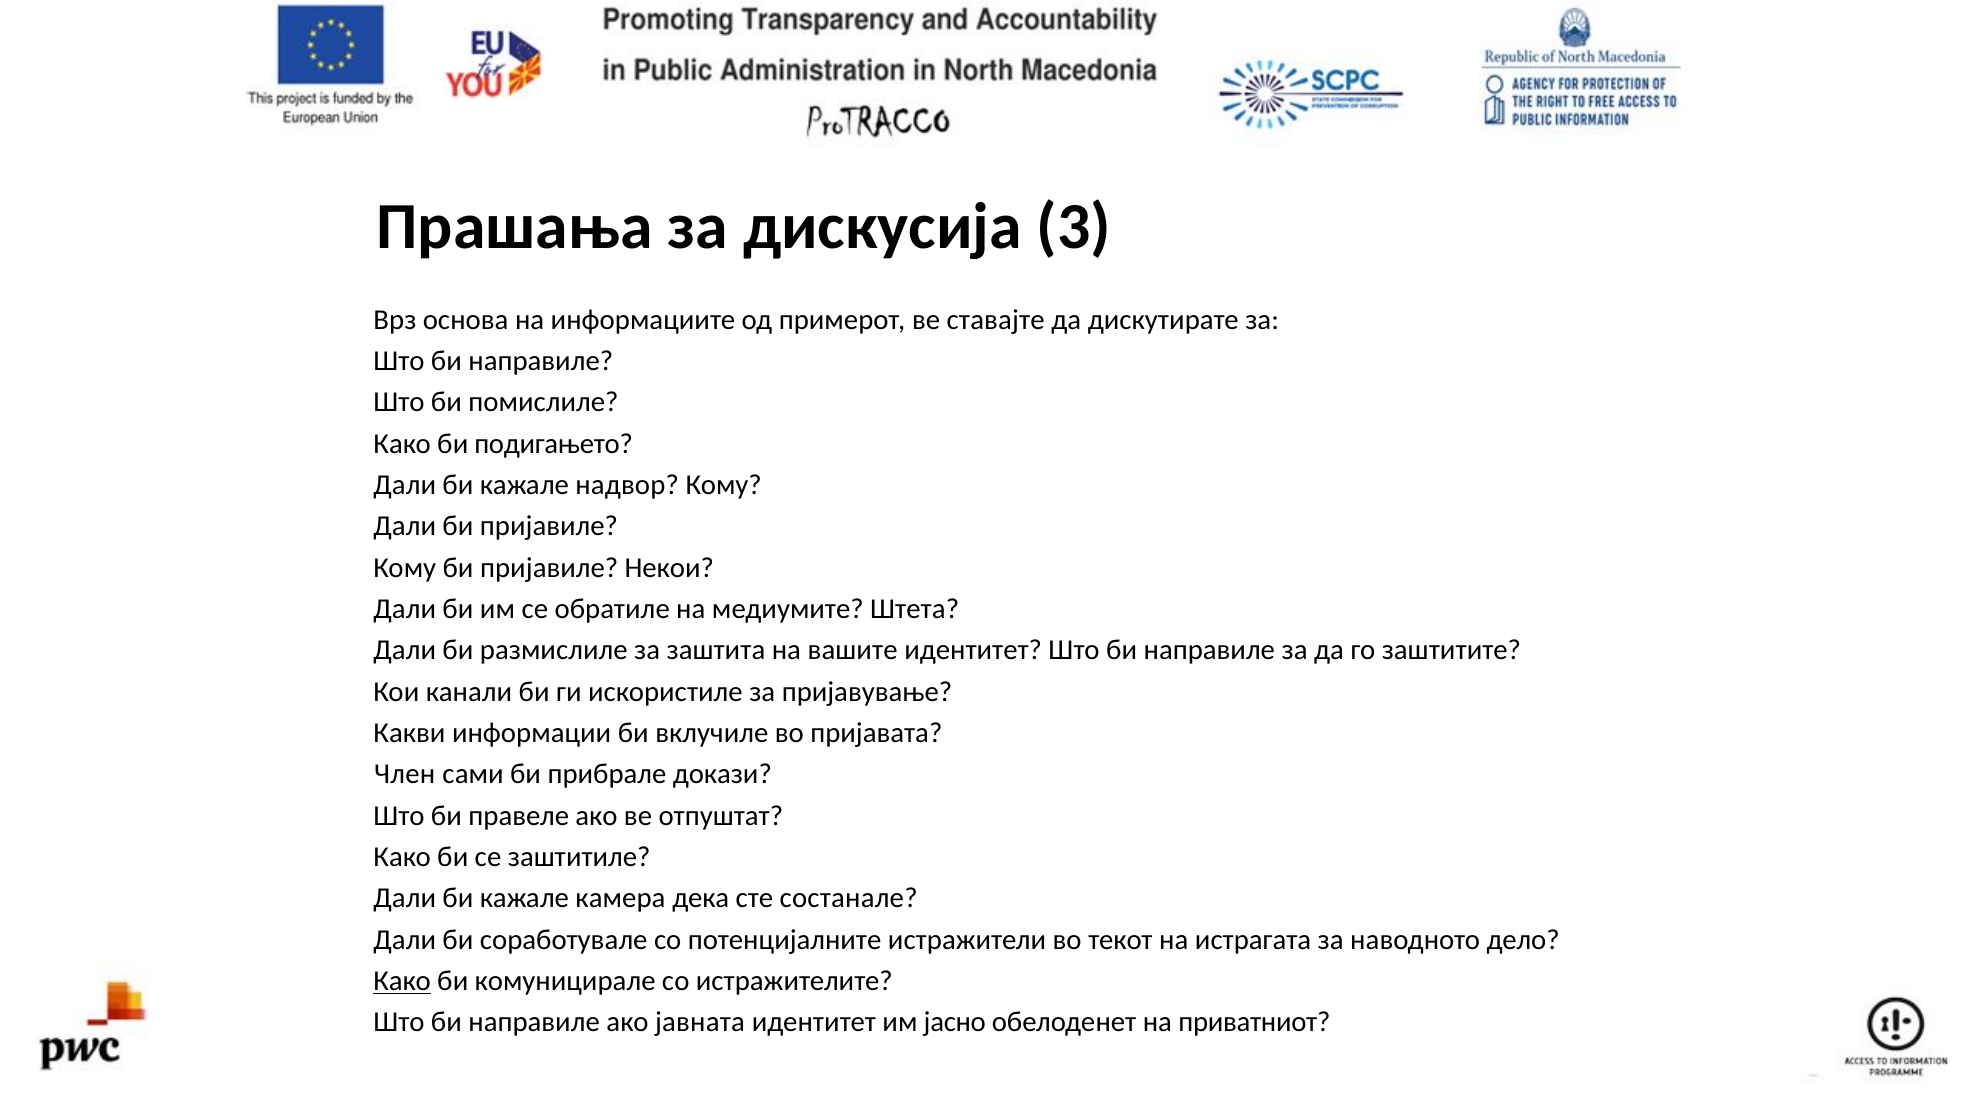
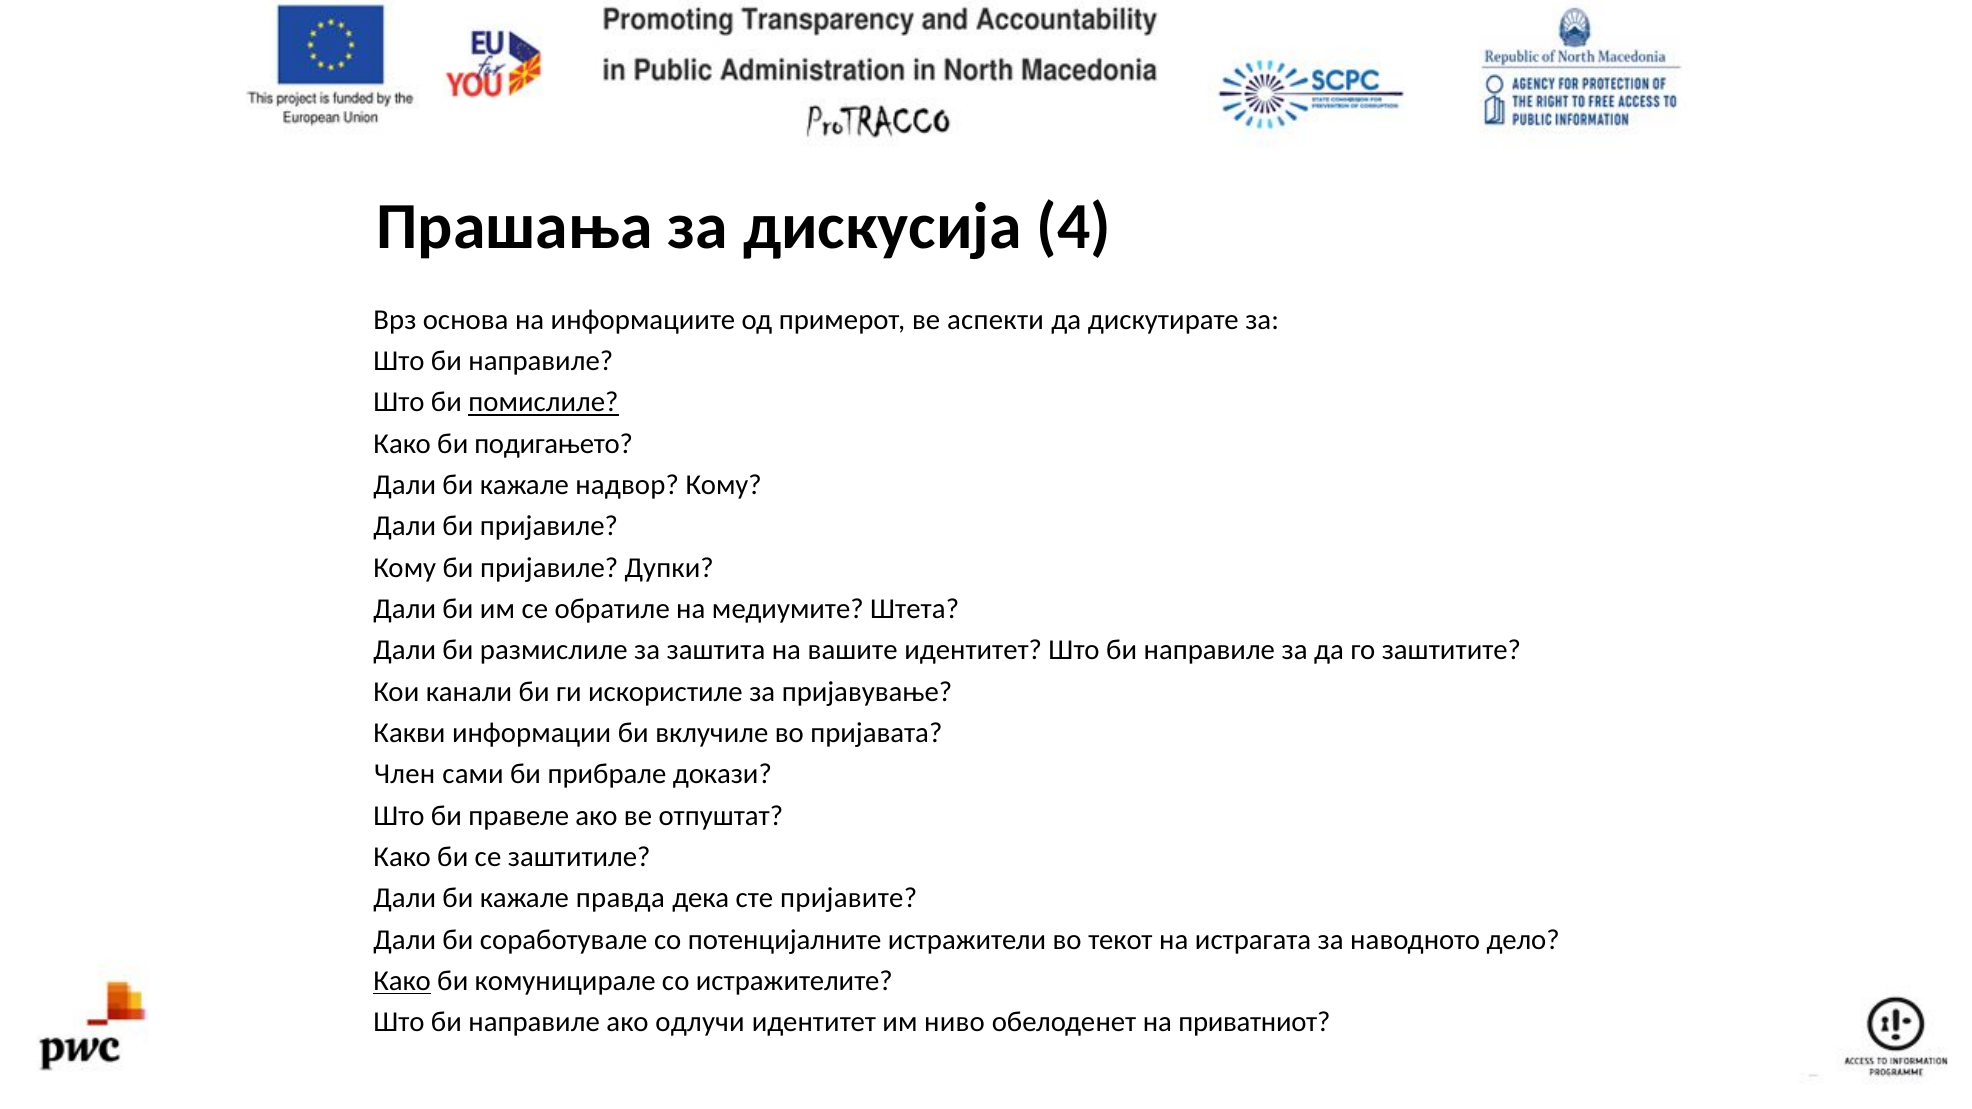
3: 3 -> 4
ставајте: ставајте -> аспекти
помислиле underline: none -> present
Некои: Некои -> Дупки
камера: камера -> правда
состанале: состанале -> пријавите
јавната: јавната -> одлучи
јасно: јасно -> ниво
